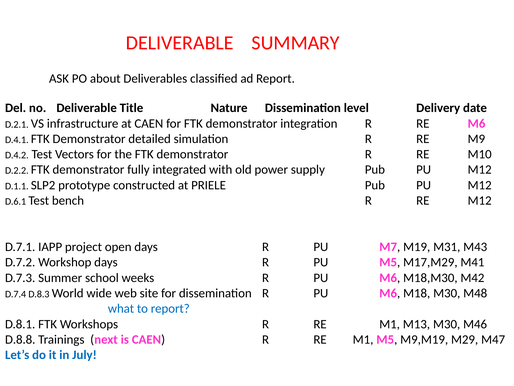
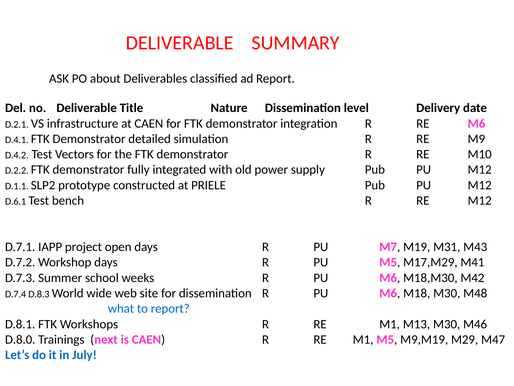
D.8.8: D.8.8 -> D.8.0
